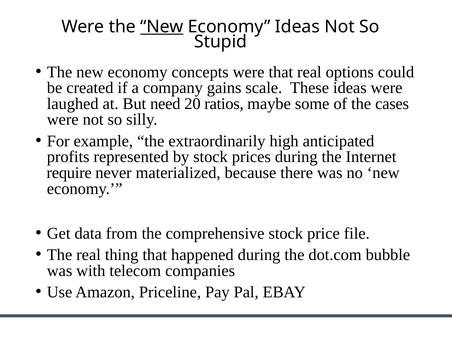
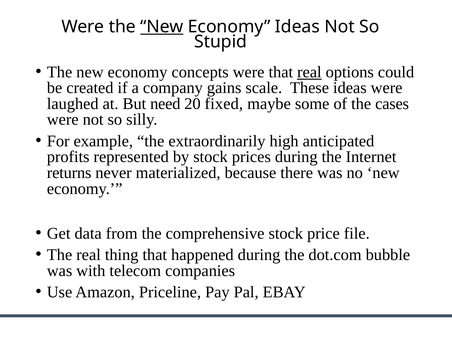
real at (309, 72) underline: none -> present
ratios: ratios -> fixed
require: require -> returns
